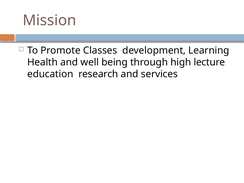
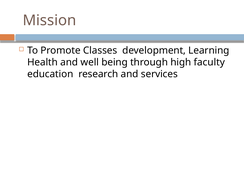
lecture: lecture -> faculty
